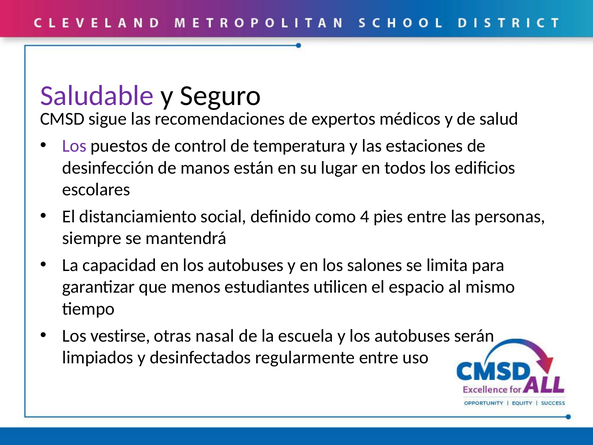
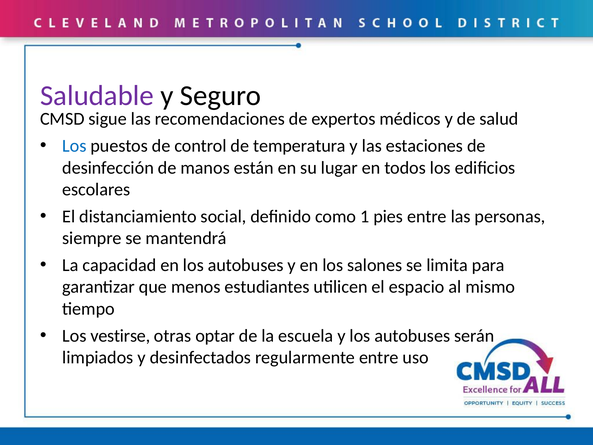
Los at (74, 146) colour: purple -> blue
4: 4 -> 1
nasal: nasal -> optar
